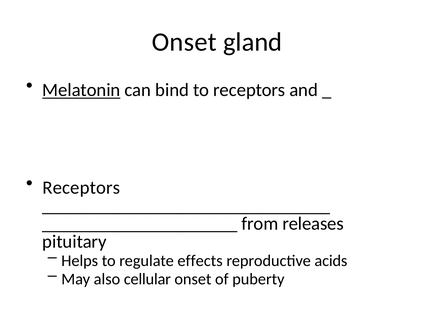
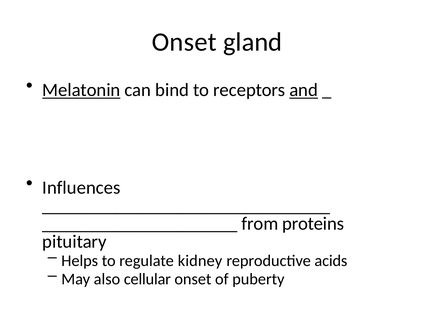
and underline: none -> present
Receptors at (81, 187): Receptors -> Influences
releases: releases -> proteins
effects: effects -> kidney
